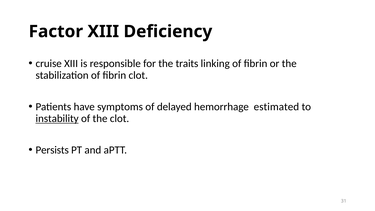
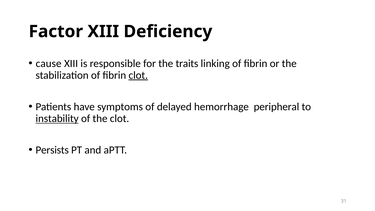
cruise: cruise -> cause
clot at (138, 75) underline: none -> present
estimated: estimated -> peripheral
